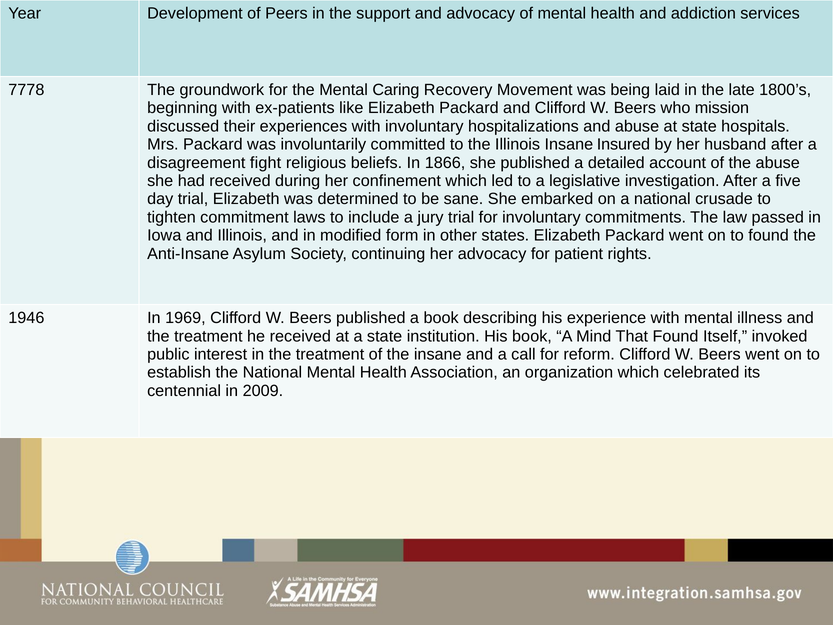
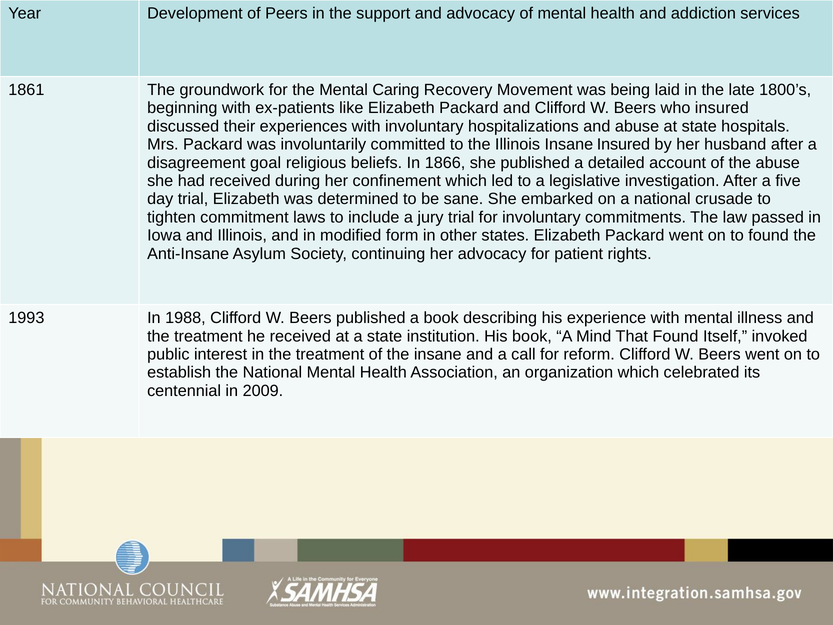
7778: 7778 -> 1861
who mission: mission -> insured
fight: fight -> goal
1946: 1946 -> 1993
1969: 1969 -> 1988
